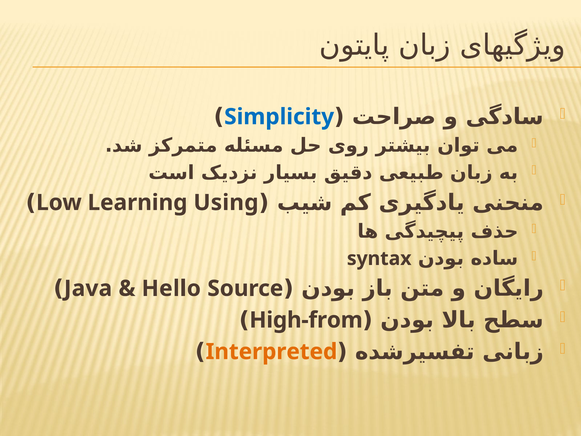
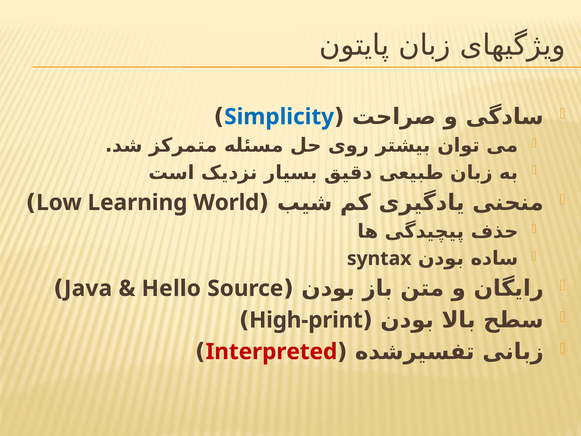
Using: Using -> World
High-from: High-from -> High-print
Interpreted colour: orange -> red
